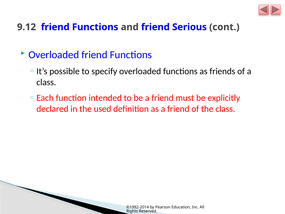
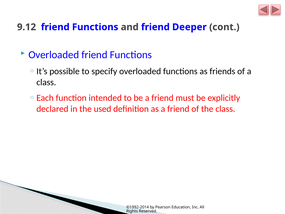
Serious: Serious -> Deeper
